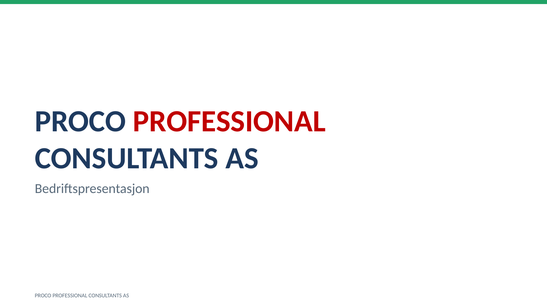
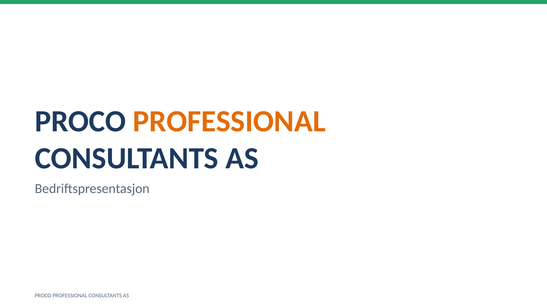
PROFESSIONAL at (229, 121) colour: red -> orange
